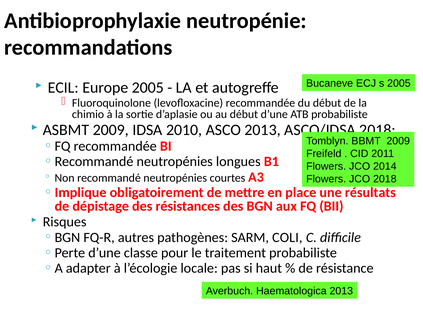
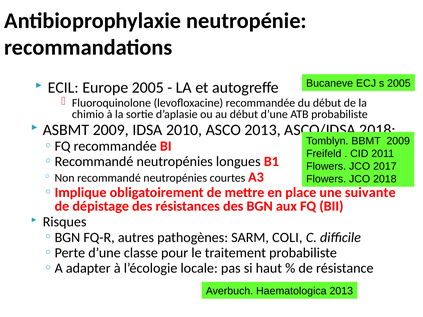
2014: 2014 -> 2017
résultats: résultats -> suivante
